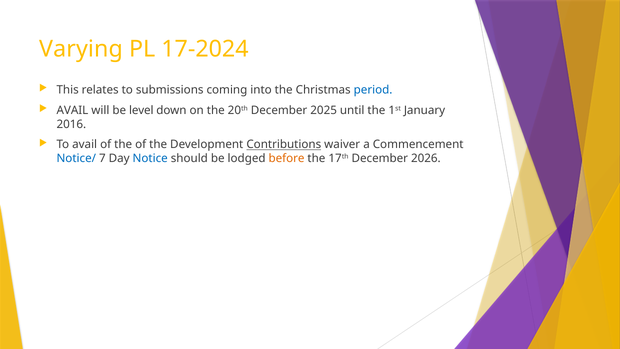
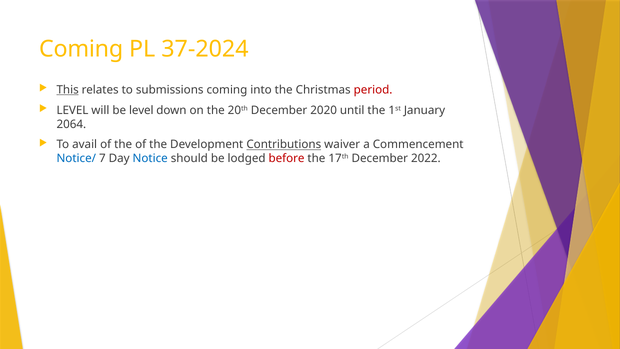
Varying at (81, 49): Varying -> Coming
17-2024: 17-2024 -> 37-2024
This underline: none -> present
period colour: blue -> red
AVAIL at (72, 110): AVAIL -> LEVEL
2025: 2025 -> 2020
2016: 2016 -> 2064
before colour: orange -> red
2026: 2026 -> 2022
